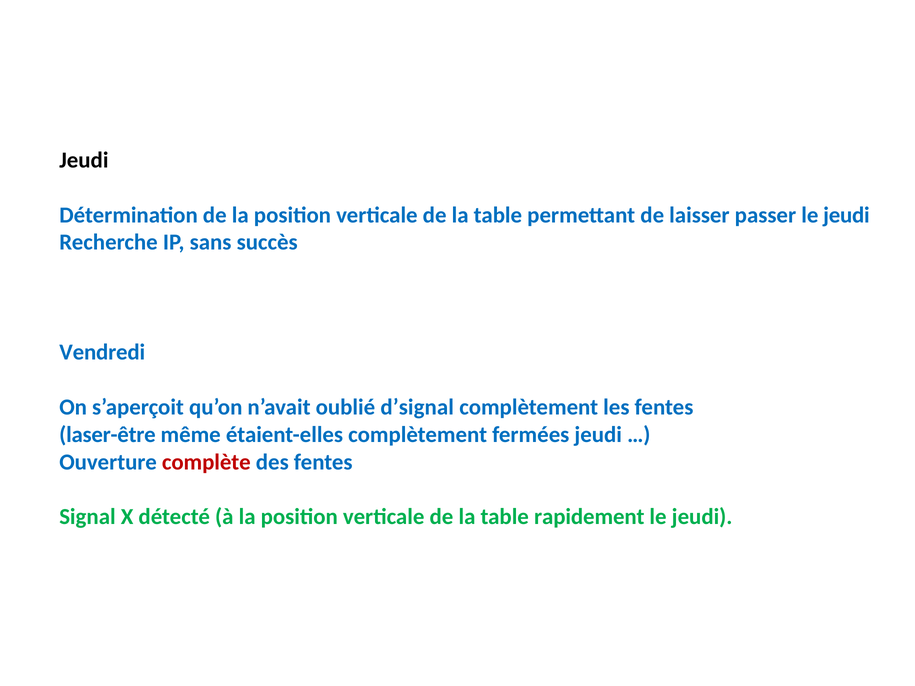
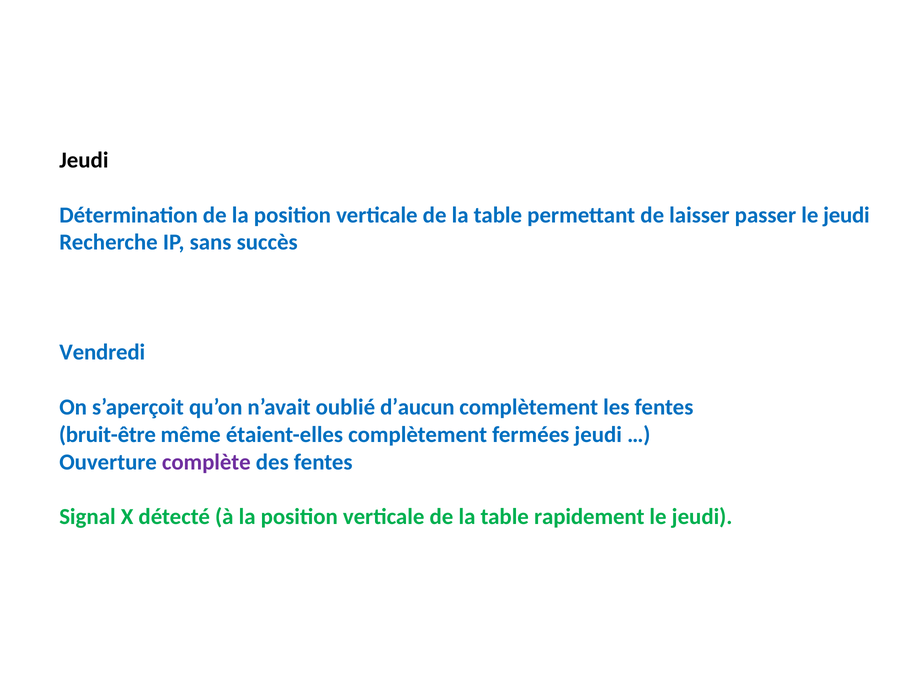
d’signal: d’signal -> d’aucun
laser-être: laser-être -> bruit-être
complète colour: red -> purple
